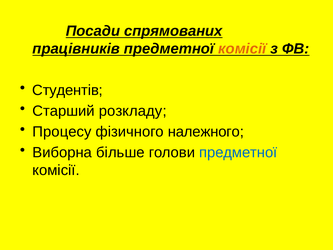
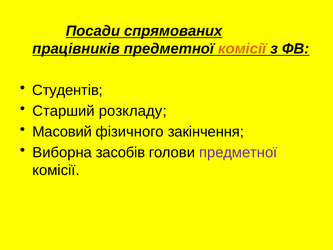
Процесу: Процесу -> Масовий
належного: належного -> закінчення
більше: більше -> засобів
предметної at (238, 152) colour: blue -> purple
